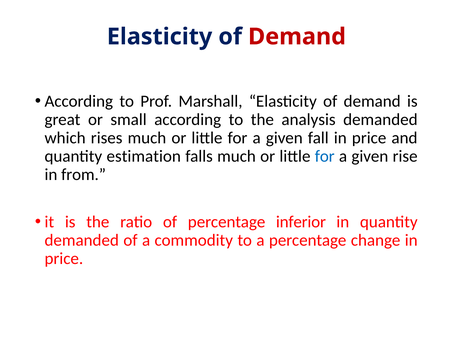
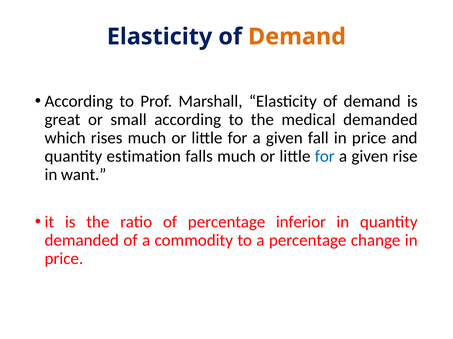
Demand at (297, 37) colour: red -> orange
analysis: analysis -> medical
from: from -> want
